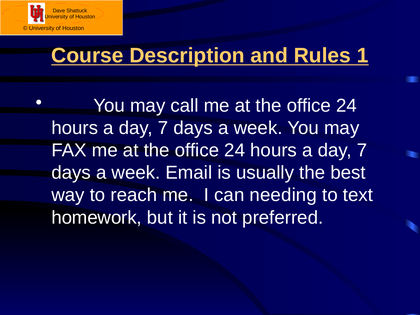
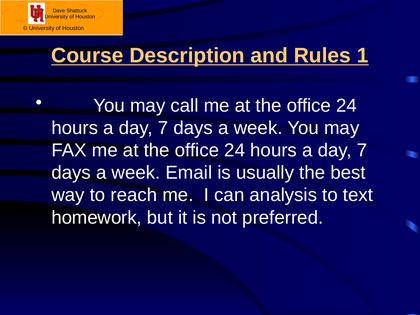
needing: needing -> analysis
